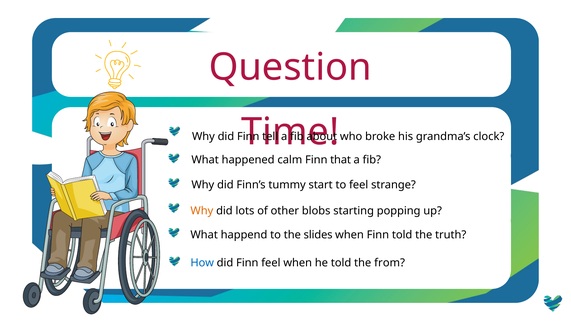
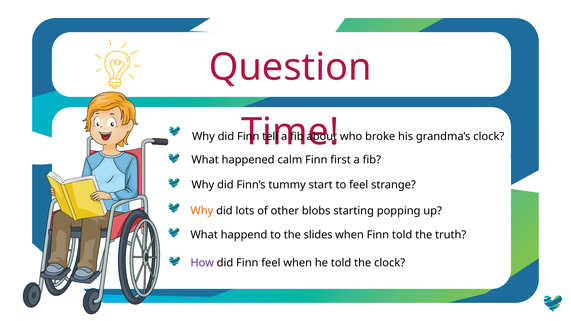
that: that -> first
How colour: blue -> purple
the from: from -> clock
